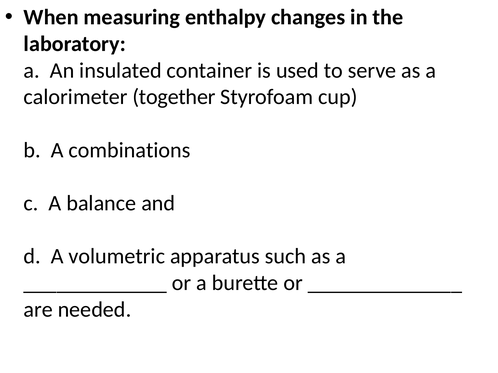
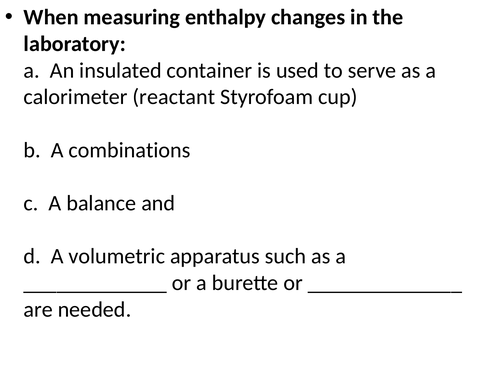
together: together -> reactant
